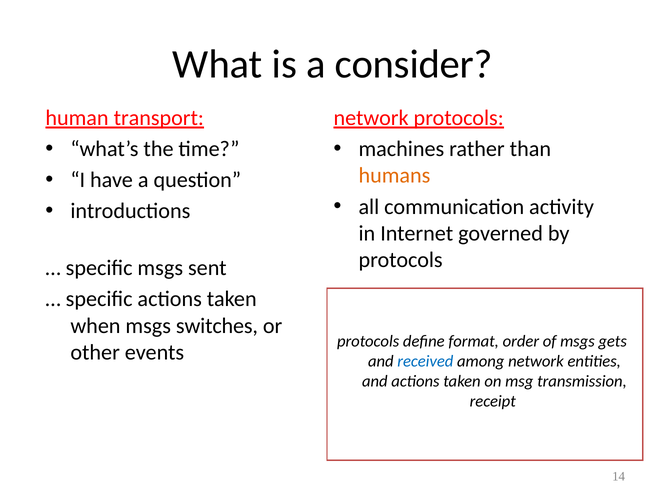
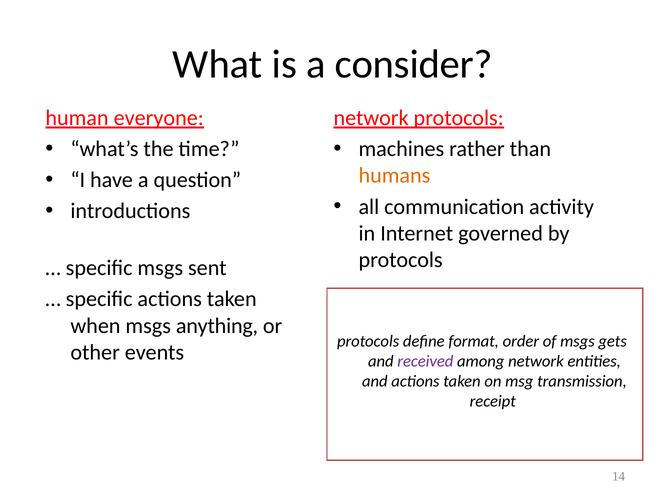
transport: transport -> everyone
switches: switches -> anything
received colour: blue -> purple
